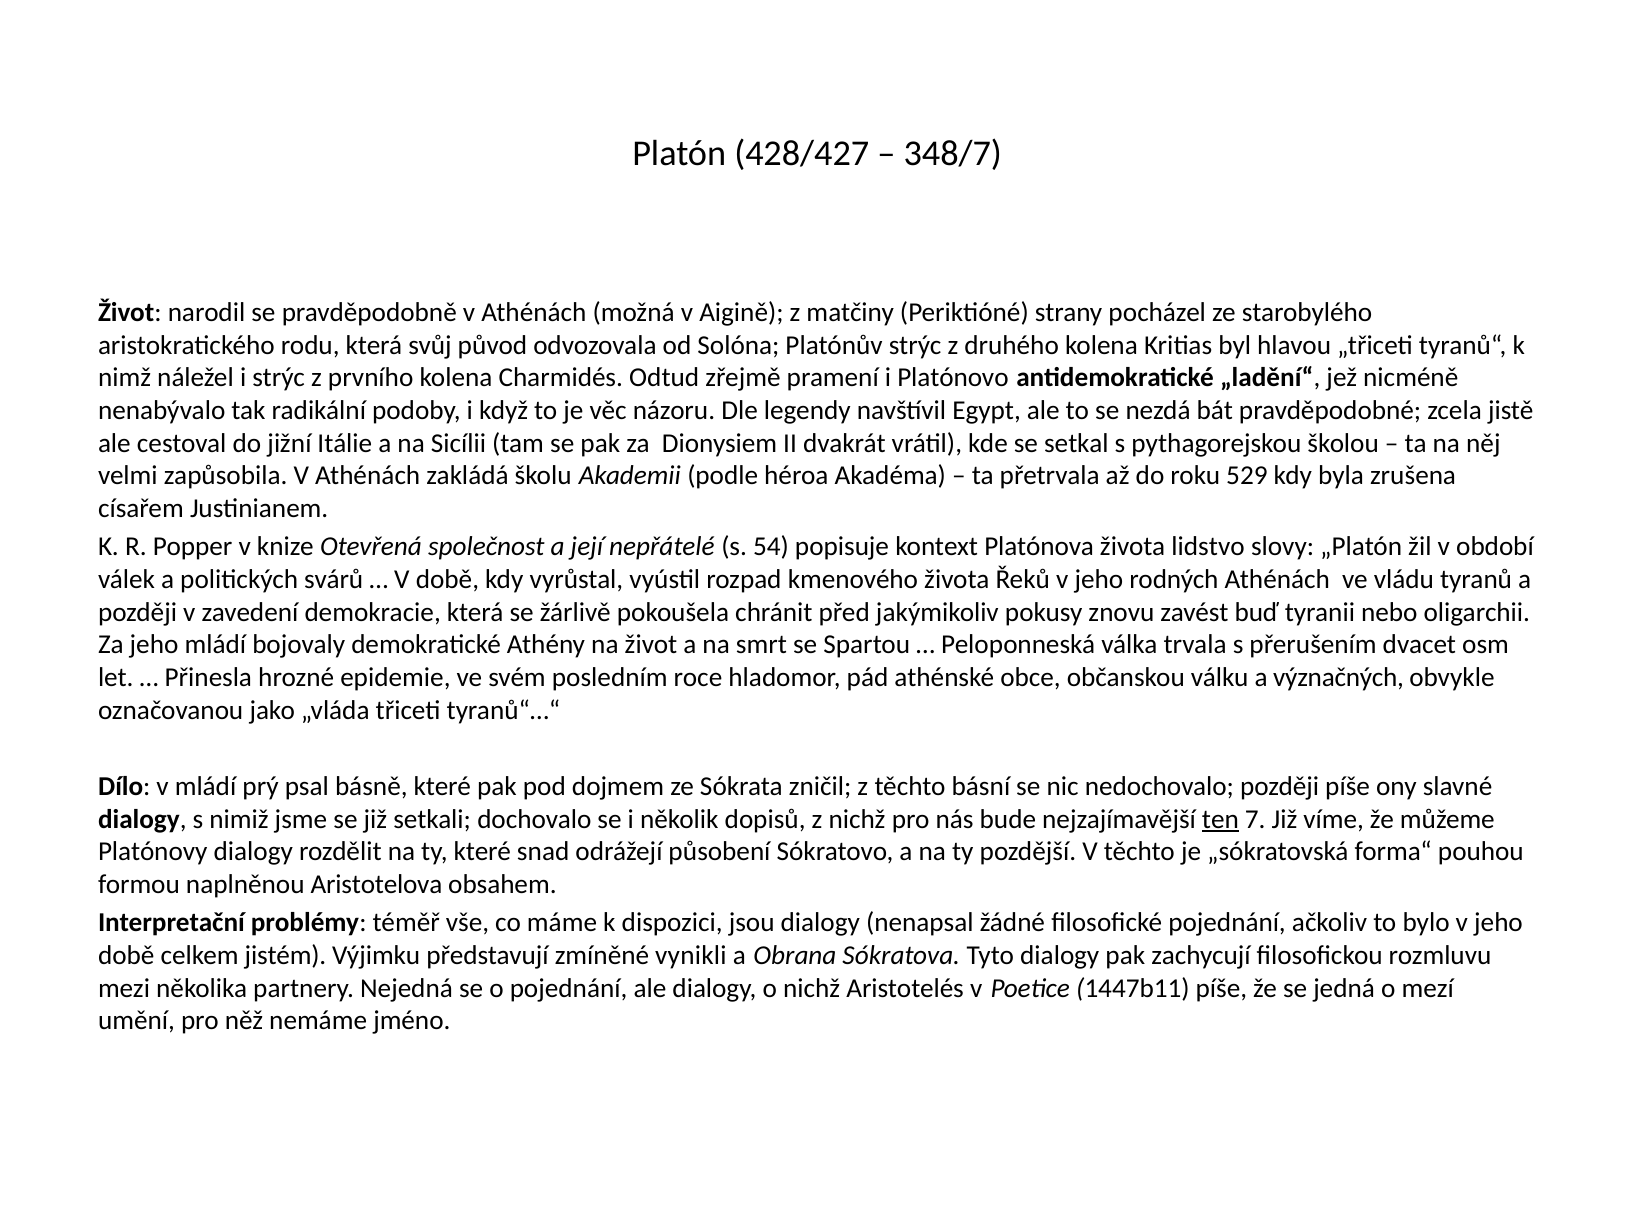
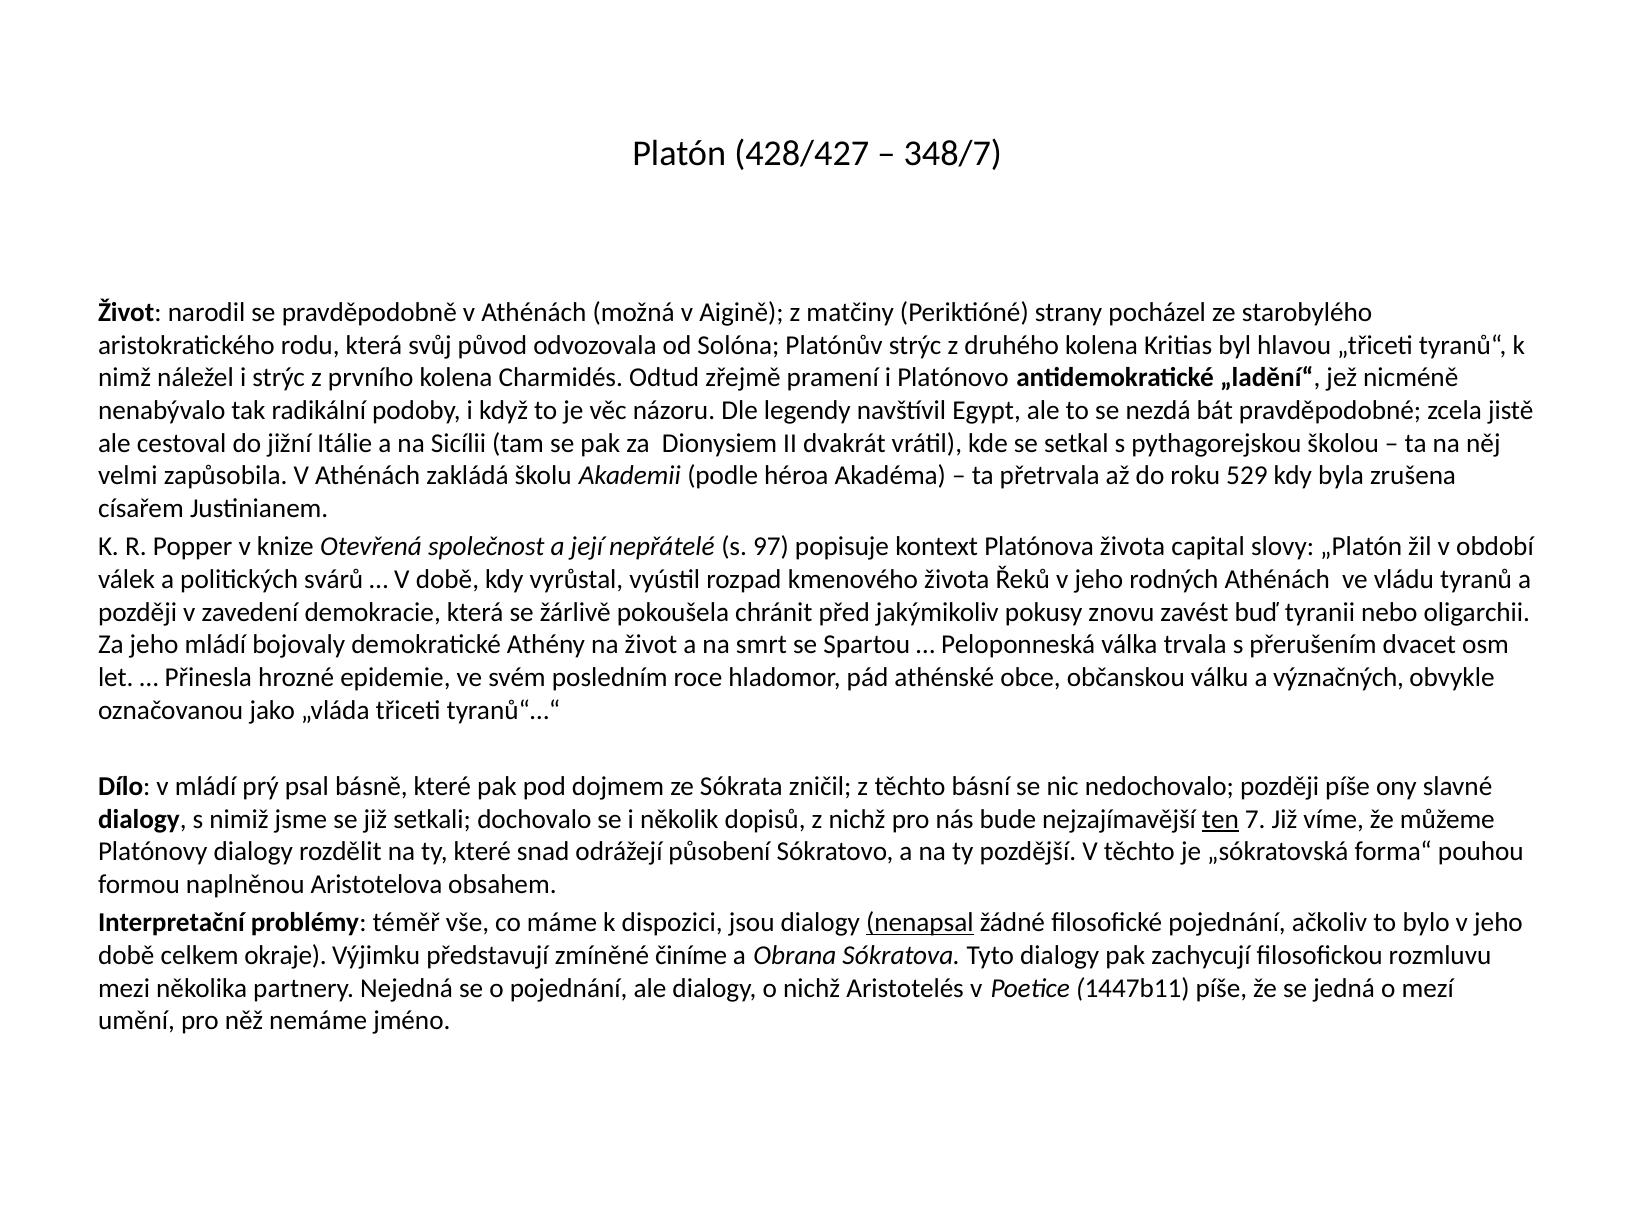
54: 54 -> 97
lidstvo: lidstvo -> capital
nenapsal underline: none -> present
jistém: jistém -> okraje
vynikli: vynikli -> činíme
